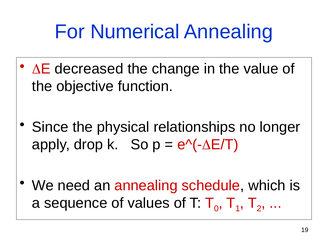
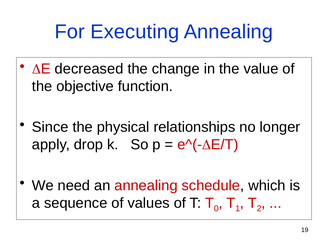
Numerical: Numerical -> Executing
